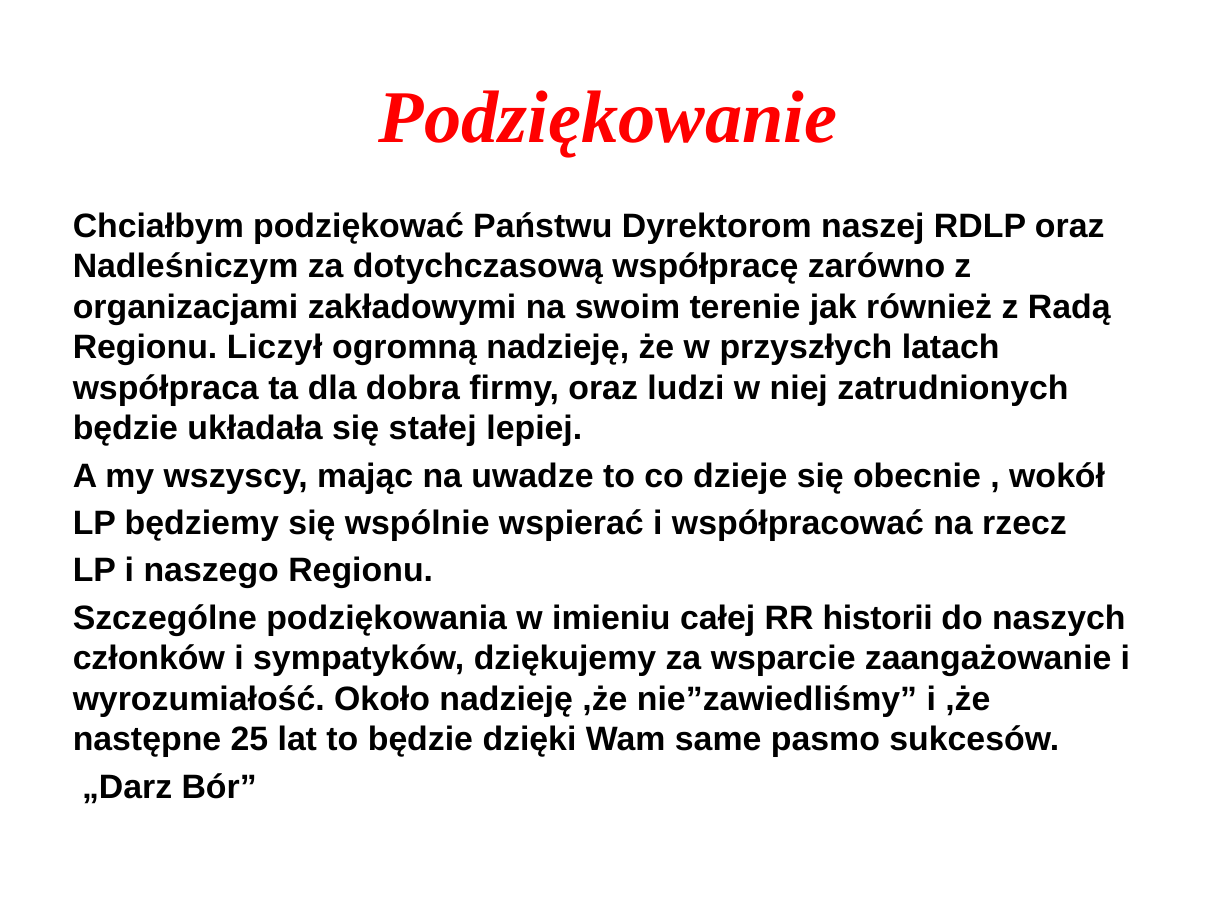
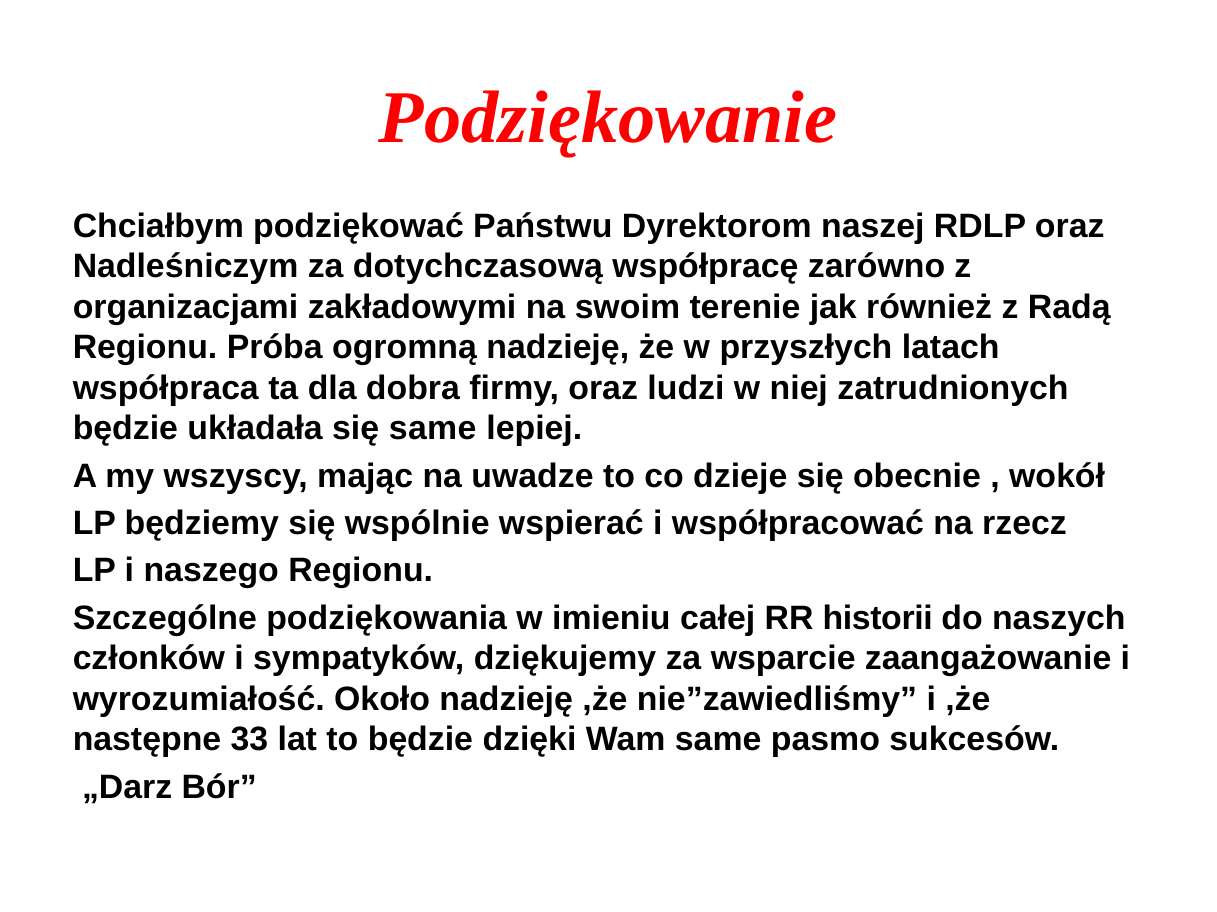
Liczył: Liczył -> Próba
się stałej: stałej -> same
25: 25 -> 33
